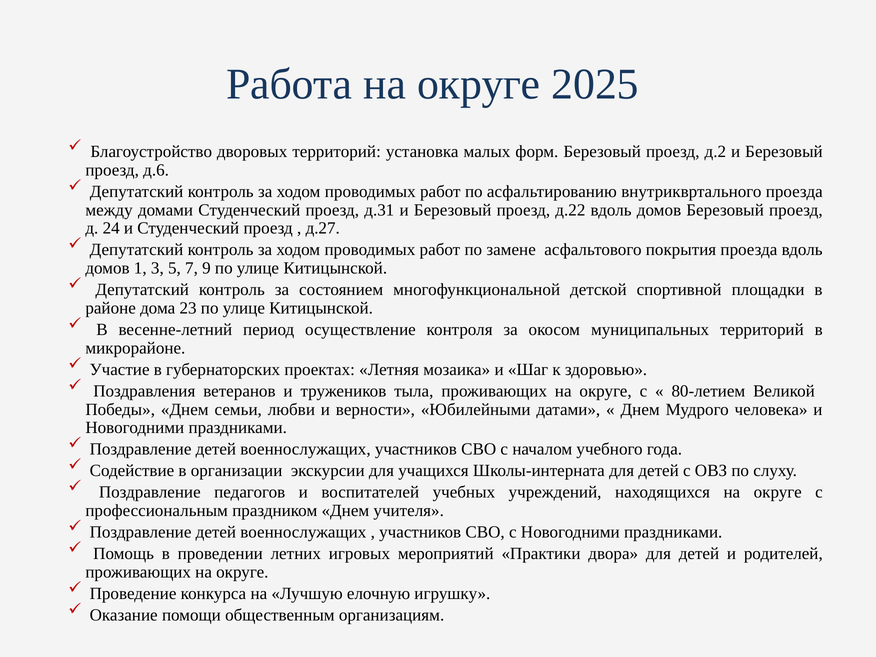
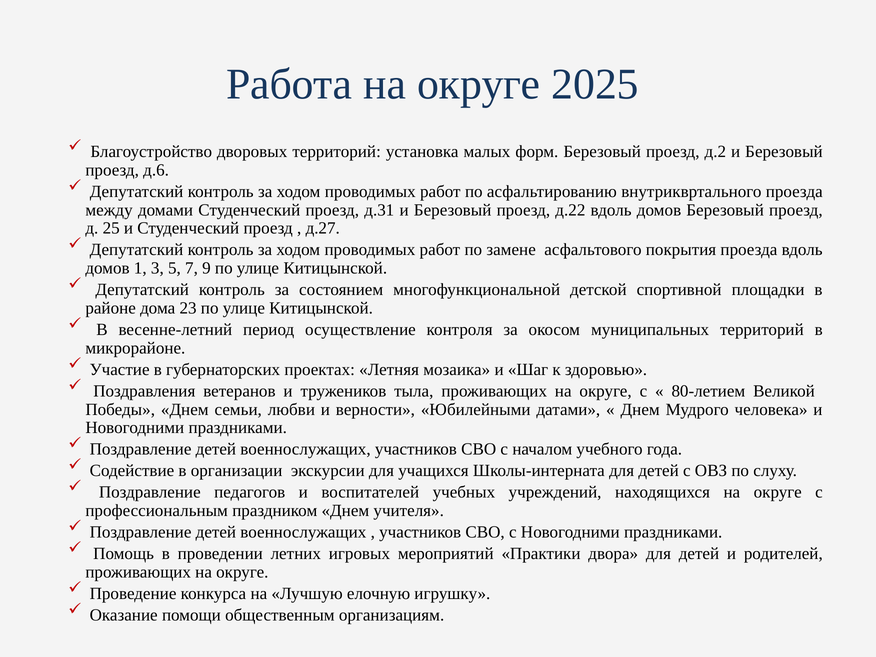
24: 24 -> 25
